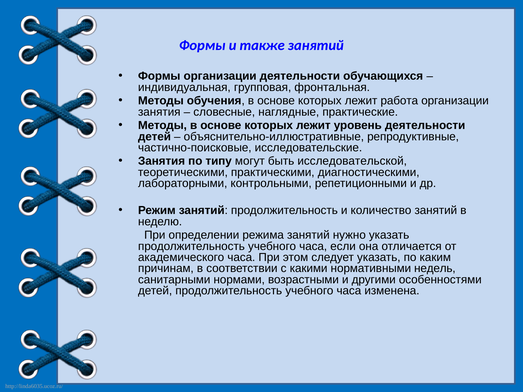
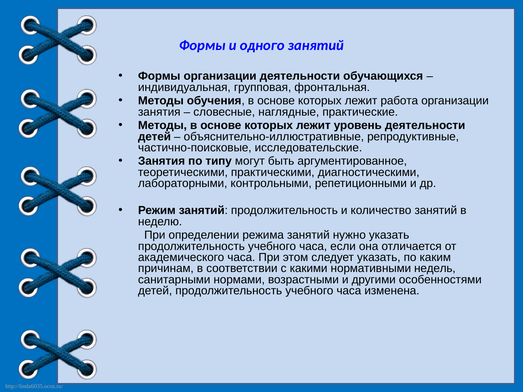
также: также -> одного
исследовательской: исследовательской -> аргументированное
